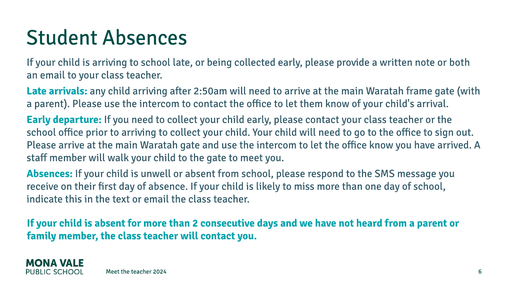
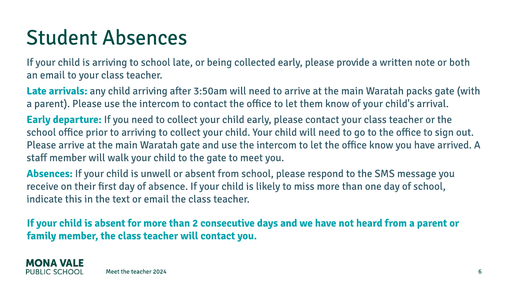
2:50am: 2:50am -> 3:50am
frame: frame -> packs
